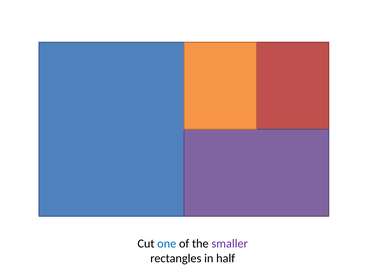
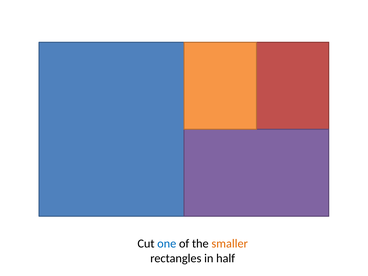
smaller colour: purple -> orange
